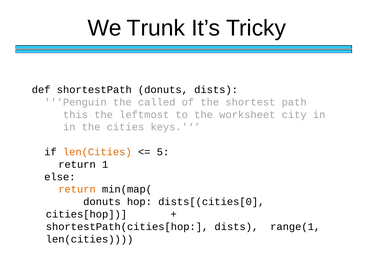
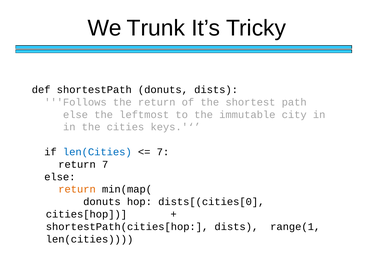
Penguin: Penguin -> Follows
the called: called -> return
this at (75, 115): this -> else
worksheet: worksheet -> immutable
len(Cities at (97, 152) colour: orange -> blue
5 at (163, 152): 5 -> 7
return 1: 1 -> 7
